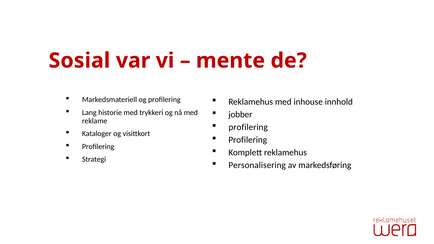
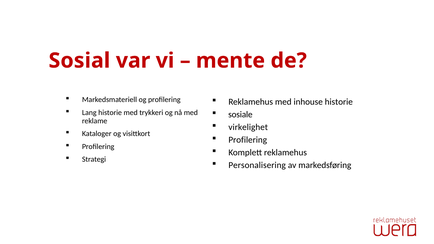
inhouse innhold: innhold -> historie
jobber: jobber -> sosiale
profilering at (248, 127): profilering -> virkelighet
